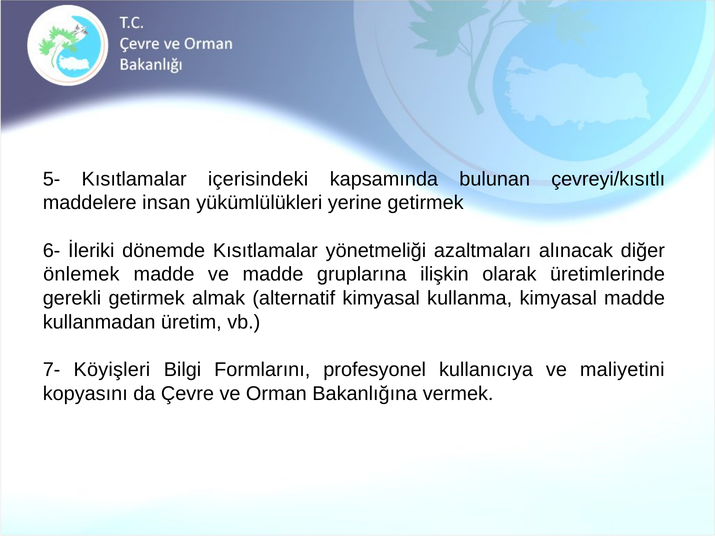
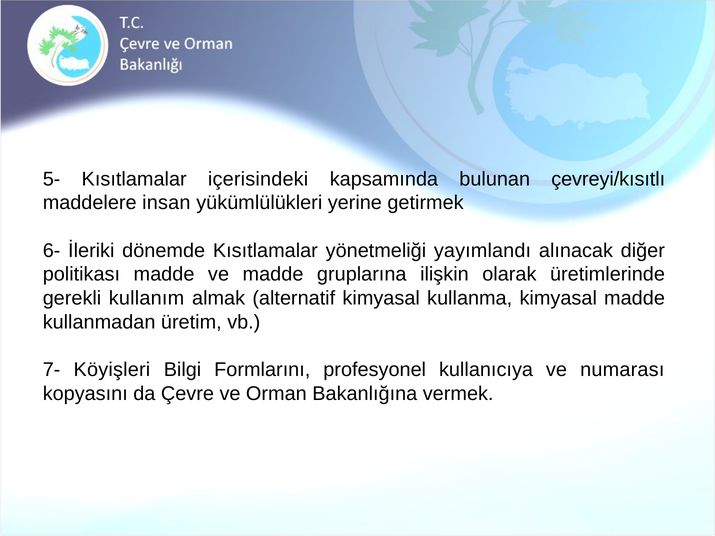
azaltmaları: azaltmaları -> yayımlandı
önlemek: önlemek -> politikası
gerekli getirmek: getirmek -> kullanım
maliyetini: maliyetini -> numarası
